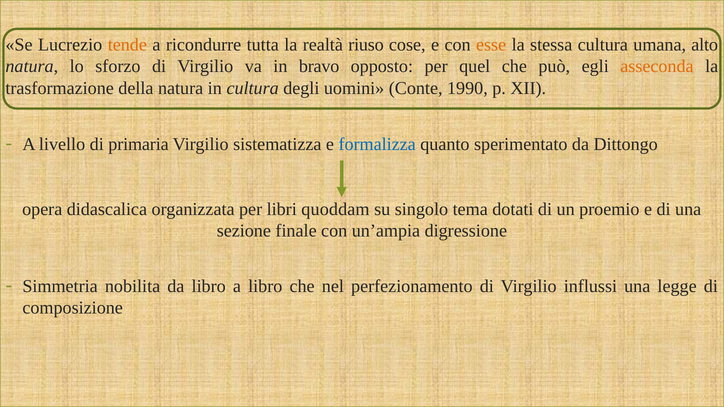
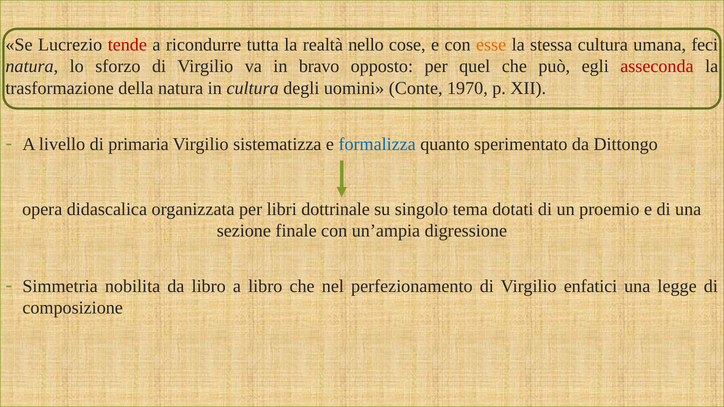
tende colour: orange -> red
riuso: riuso -> nello
alto: alto -> feci
asseconda colour: orange -> red
1990: 1990 -> 1970
quoddam: quoddam -> dottrinale
influssi: influssi -> enfatici
